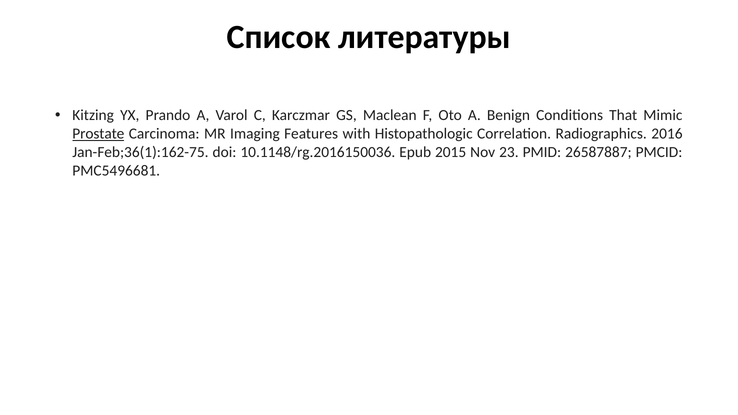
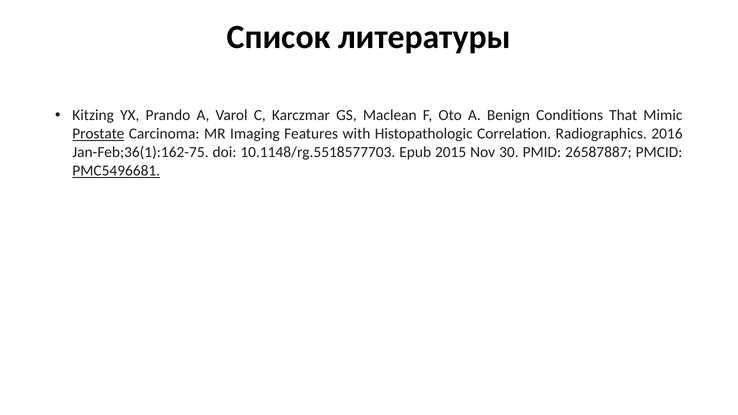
10.1148/rg.2016150036: 10.1148/rg.2016150036 -> 10.1148/rg.5518577703
23: 23 -> 30
PMC5496681 underline: none -> present
